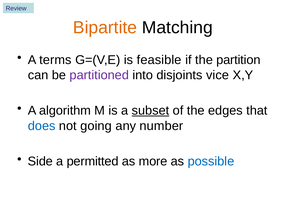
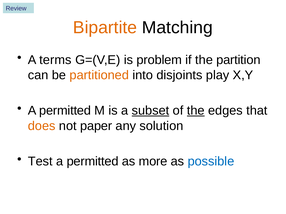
feasible: feasible -> problem
partitioned colour: purple -> orange
vice: vice -> play
algorithm at (65, 111): algorithm -> permitted
the at (196, 111) underline: none -> present
does colour: blue -> orange
going: going -> paper
number: number -> solution
Side: Side -> Test
